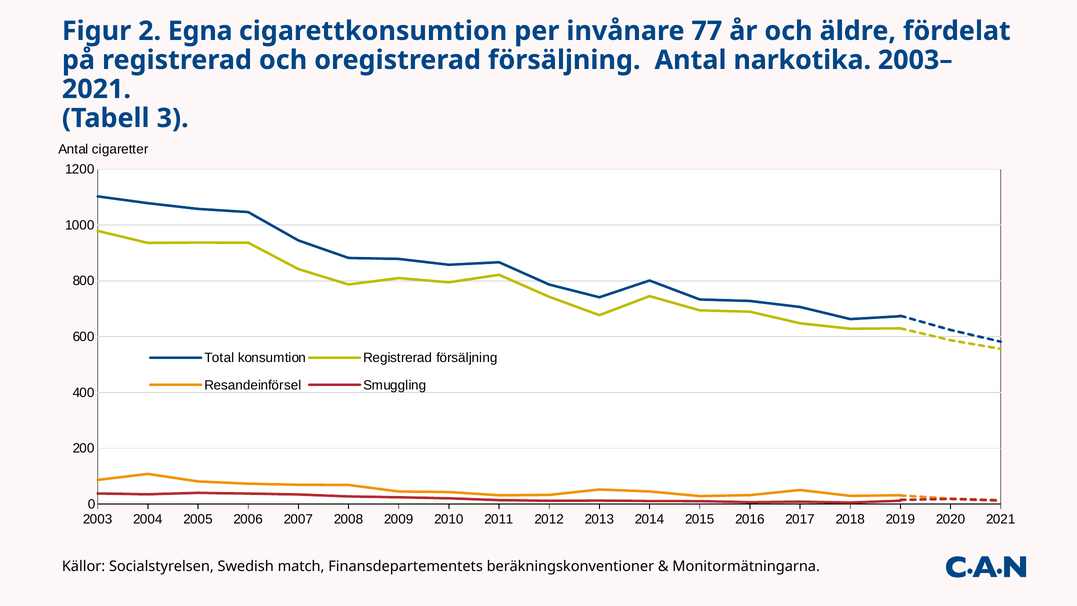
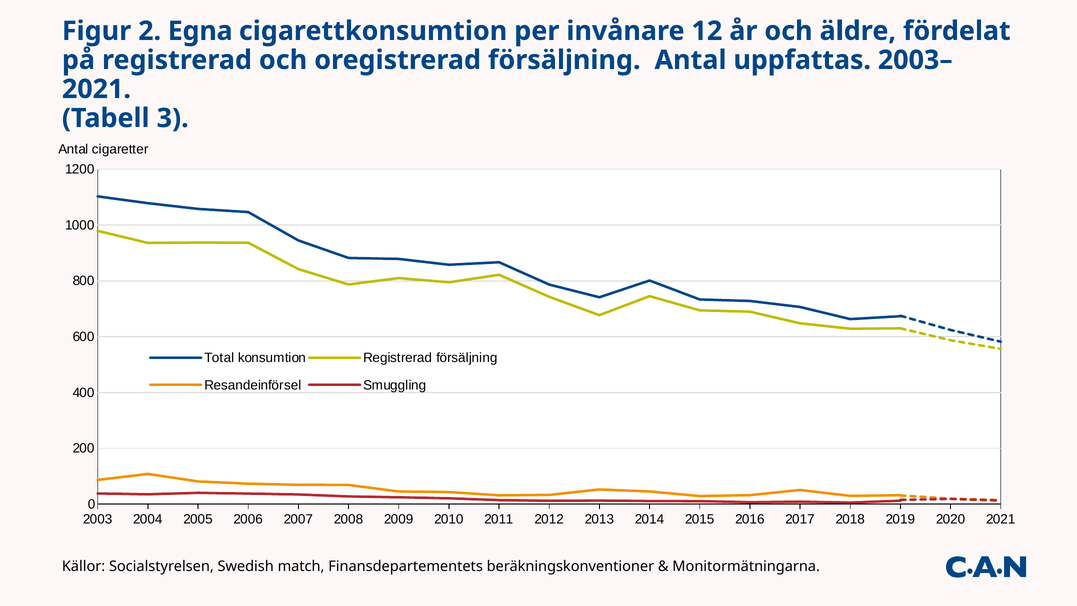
77: 77 -> 12
narkotika: narkotika -> uppfattas
